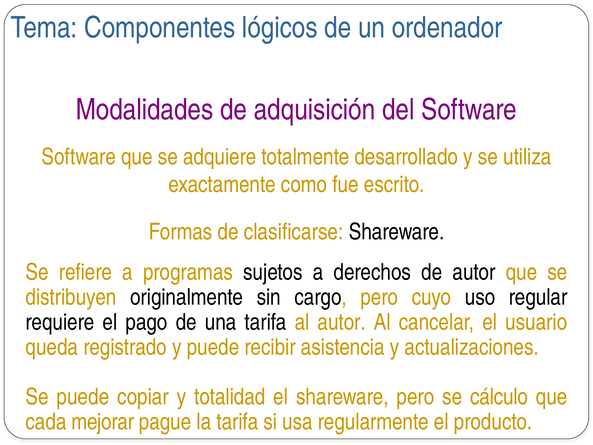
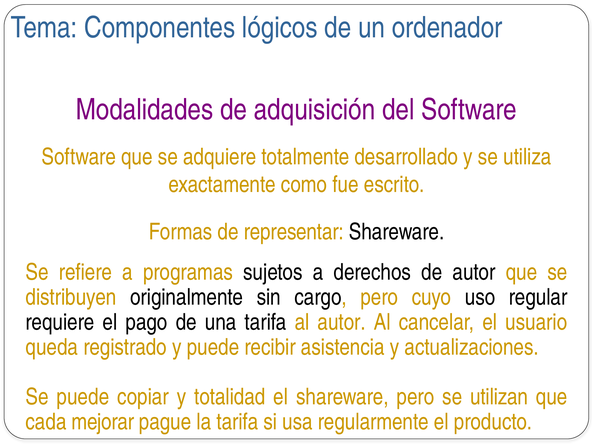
clasificarse: clasificarse -> representar
cálculo: cálculo -> utilizan
